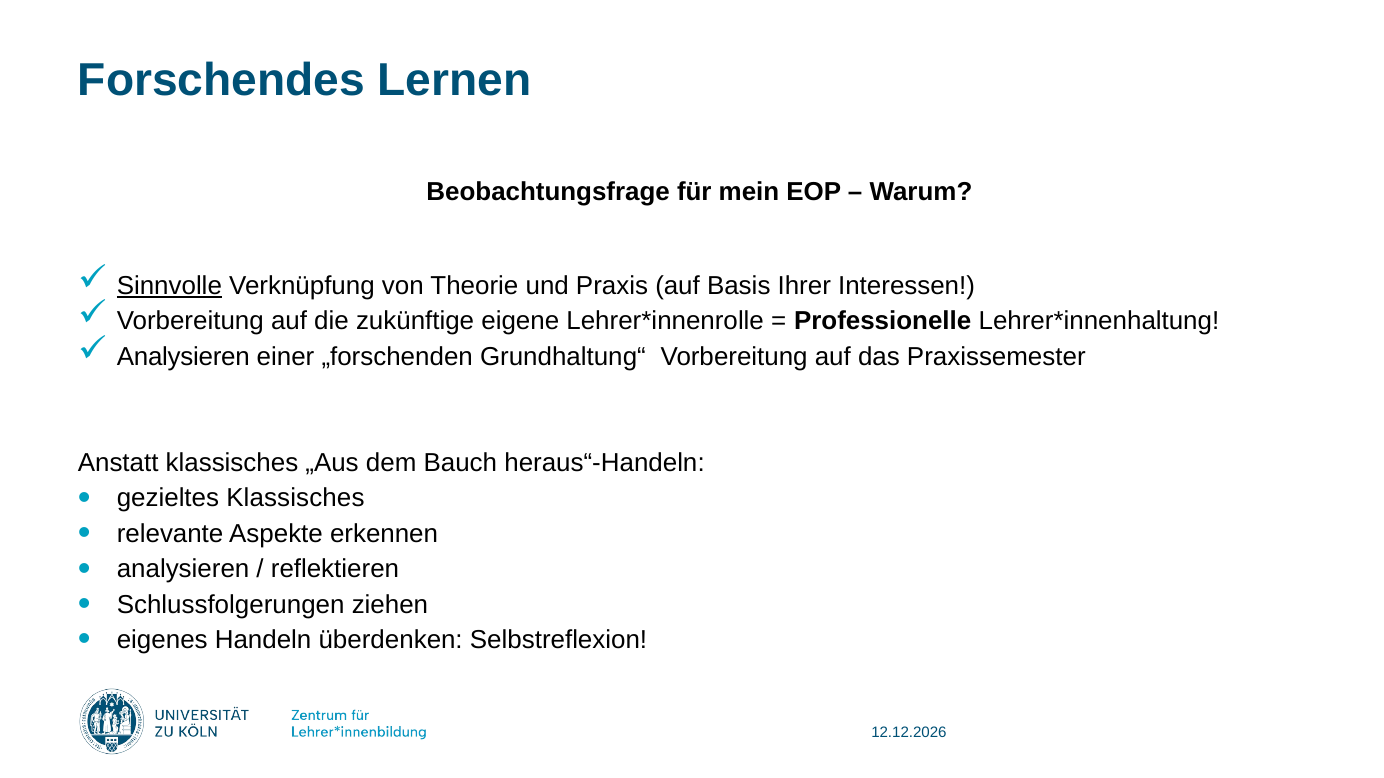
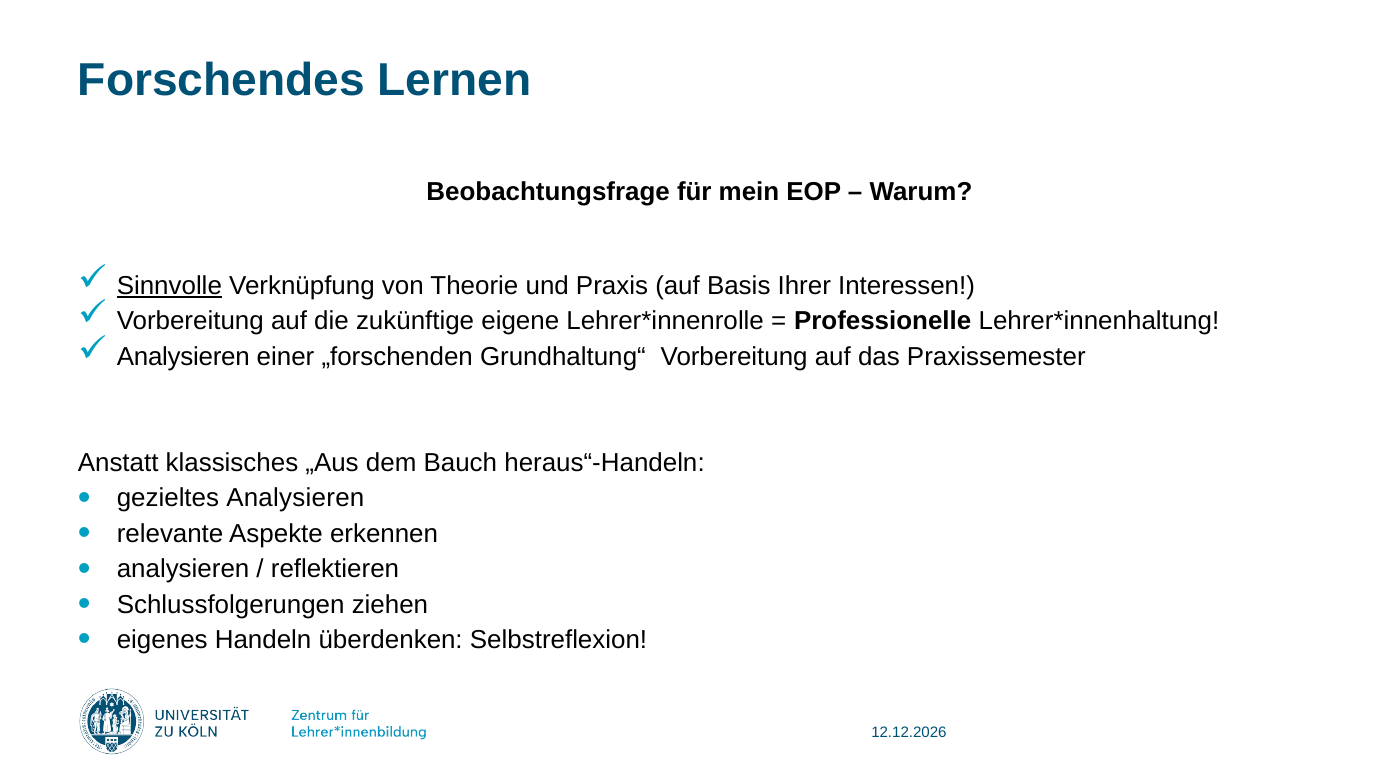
gezieltes Klassisches: Klassisches -> Analysieren
